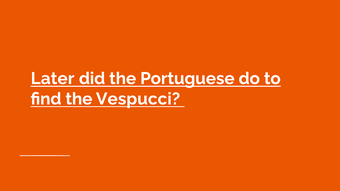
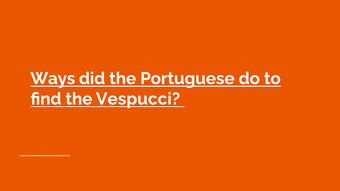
Later: Later -> Ways
